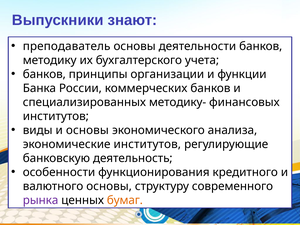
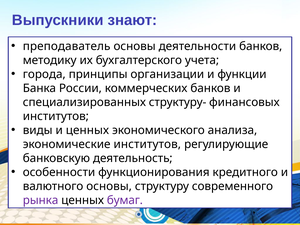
банков at (44, 74): банков -> города
методику-: методику- -> структуру-
и основы: основы -> ценных
бумаг colour: orange -> purple
